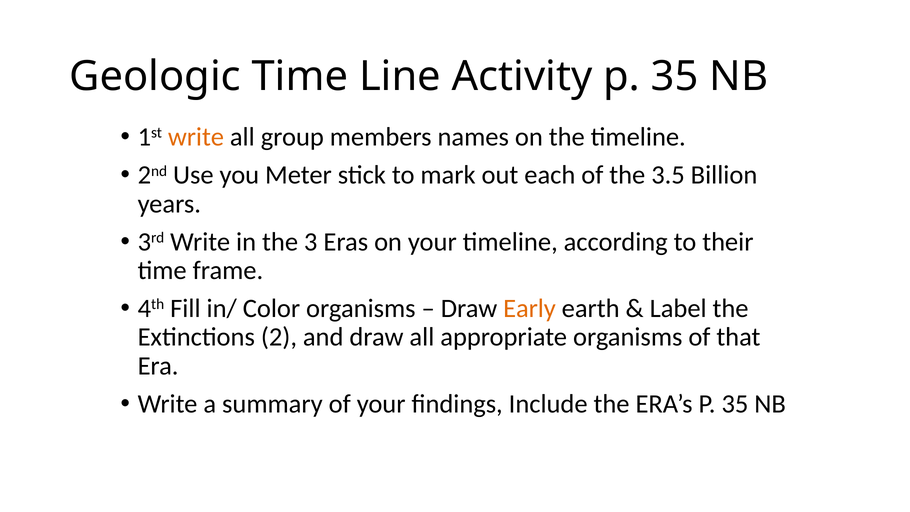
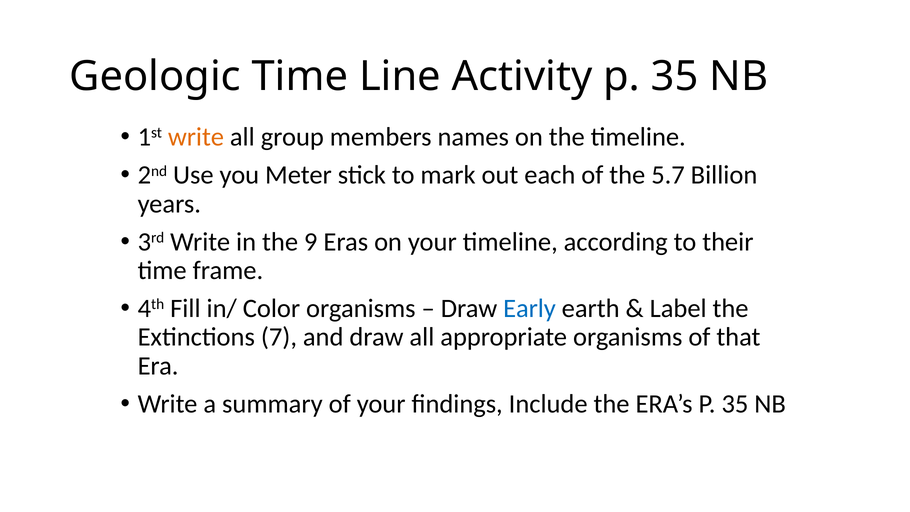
3.5: 3.5 -> 5.7
3: 3 -> 9
Early colour: orange -> blue
2: 2 -> 7
